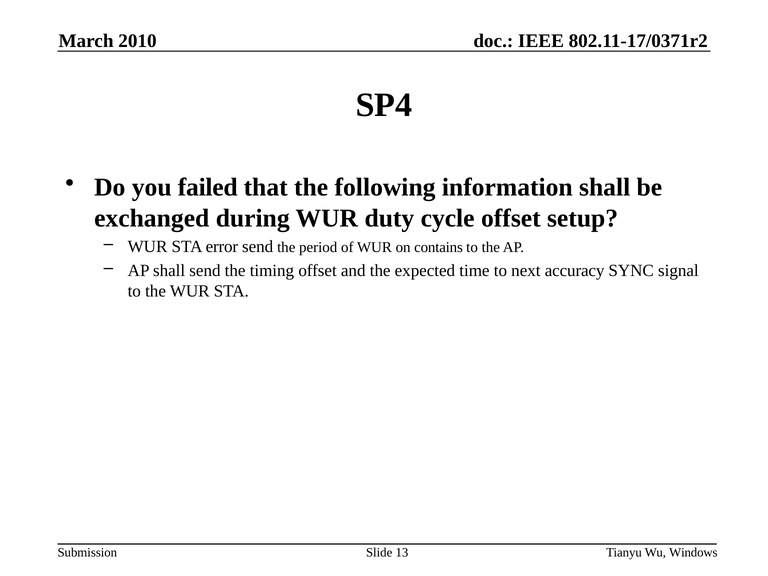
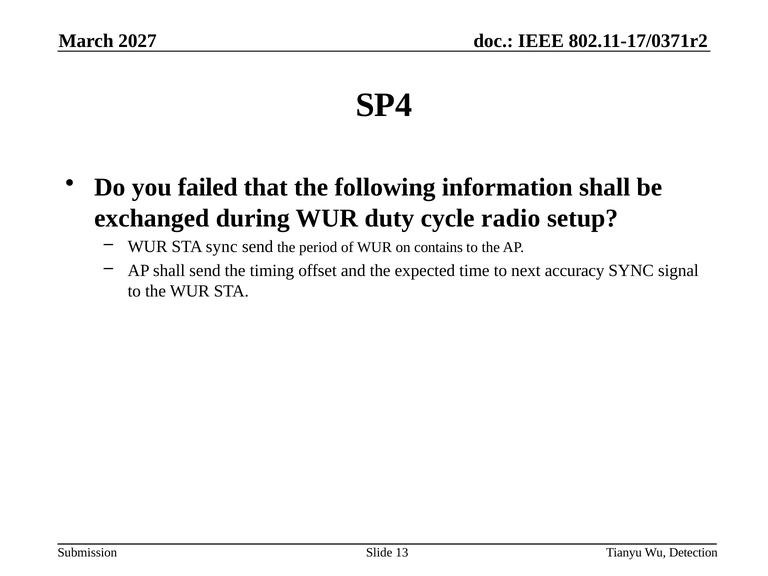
2010: 2010 -> 2027
cycle offset: offset -> radio
STA error: error -> sync
Windows: Windows -> Detection
